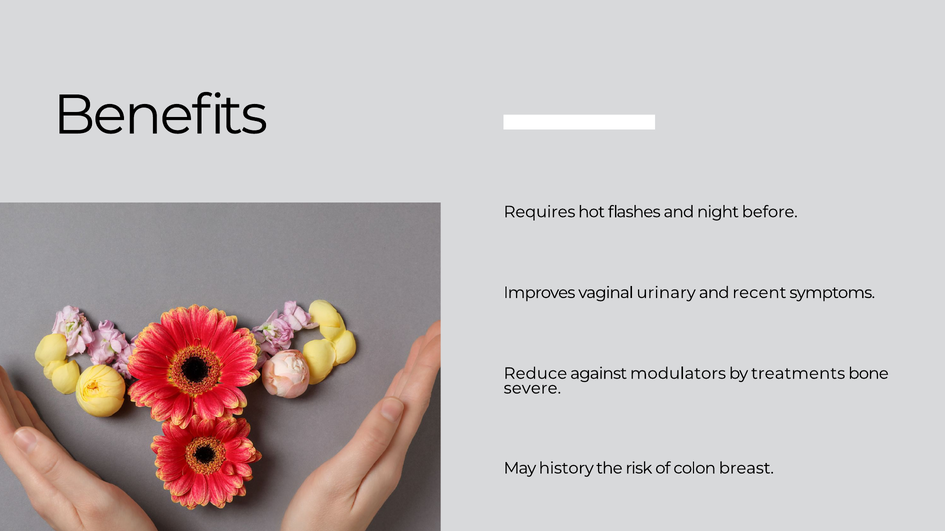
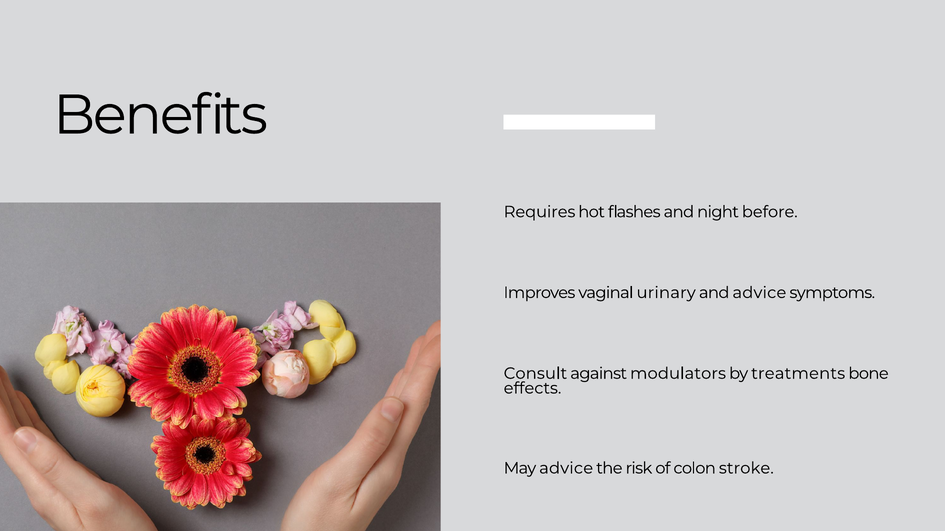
and recent: recent -> advice
Reduce: Reduce -> Consult
severe: severe -> effects
May history: history -> advice
breast: breast -> stroke
